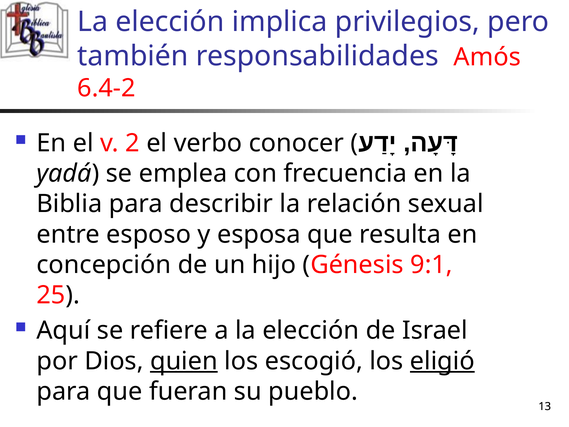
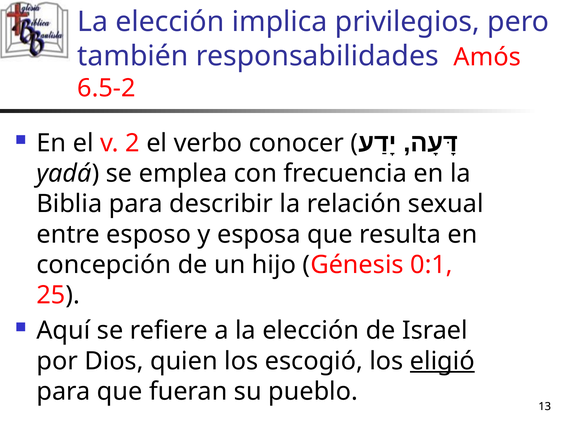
6.4-2: 6.4-2 -> 6.5-2
9:1: 9:1 -> 0:1
quien underline: present -> none
